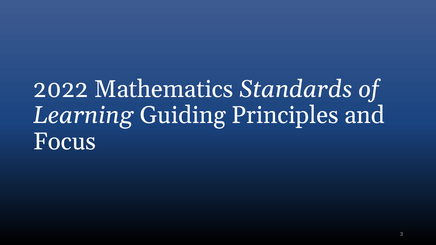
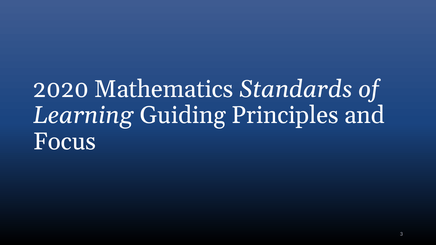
2022: 2022 -> 2020
